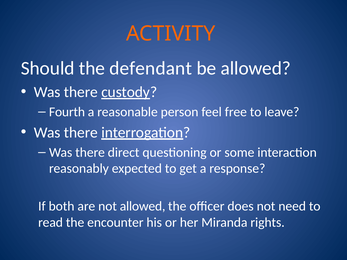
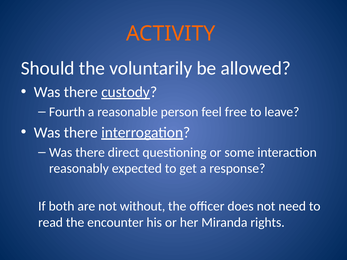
defendant: defendant -> voluntarily
not allowed: allowed -> without
